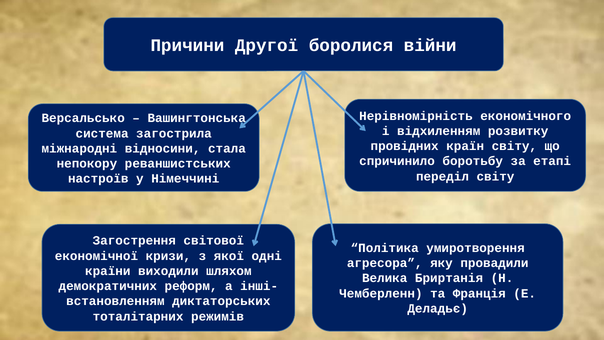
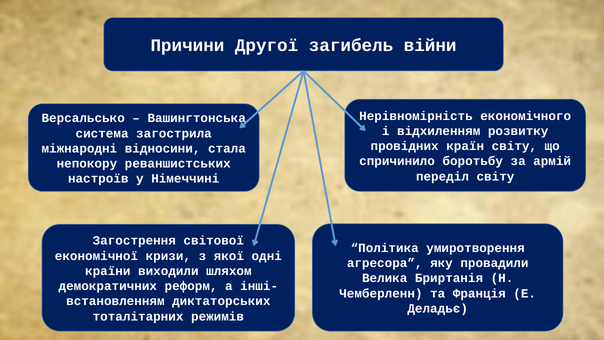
боролися: боролися -> загибель
етапі: етапі -> армій
